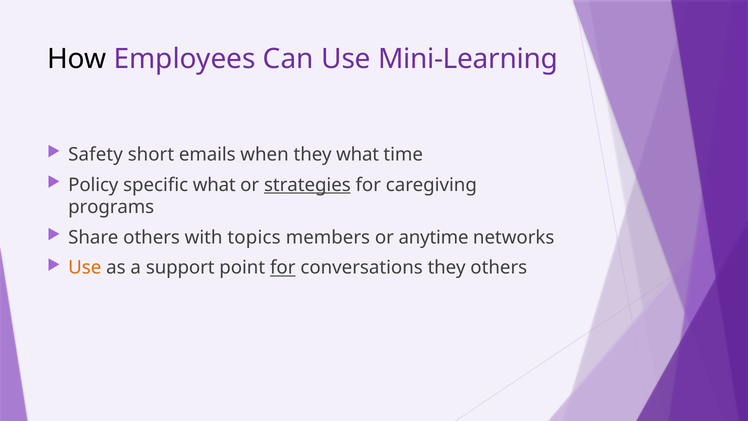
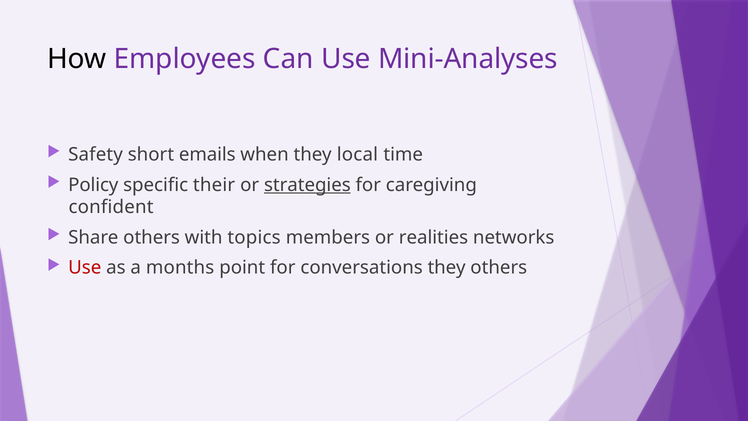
Mini-Learning: Mini-Learning -> Mini-Analyses
they what: what -> local
specific what: what -> their
programs: programs -> confident
anytime: anytime -> realities
Use at (85, 268) colour: orange -> red
support: support -> months
for at (283, 268) underline: present -> none
